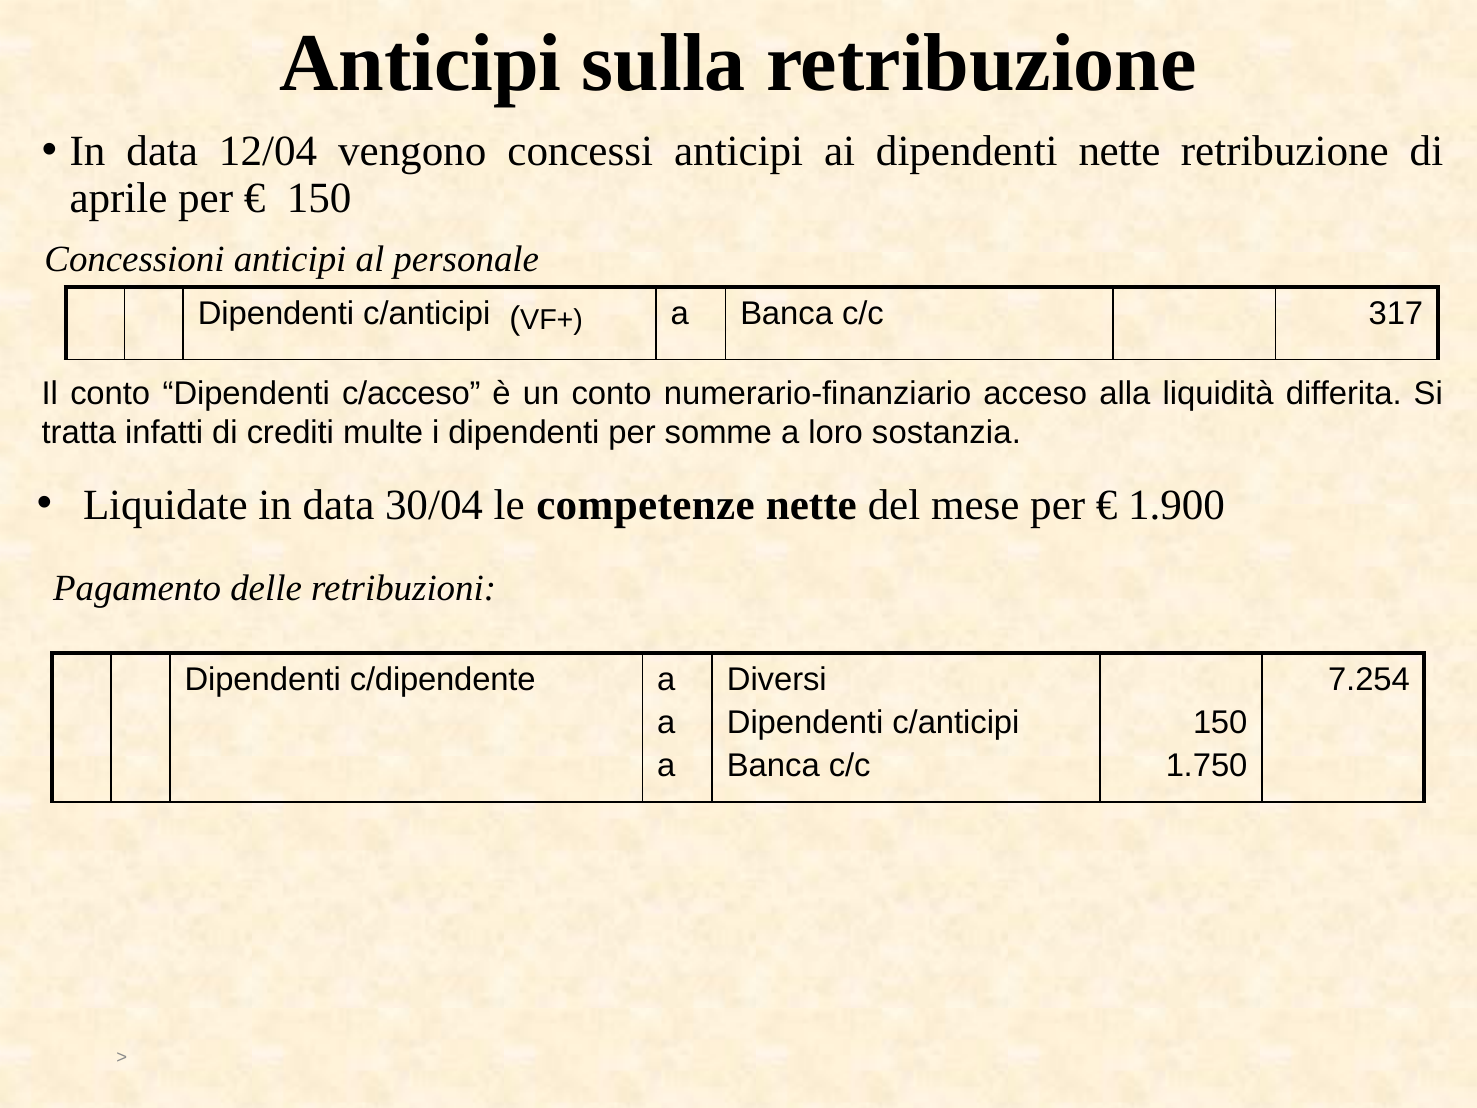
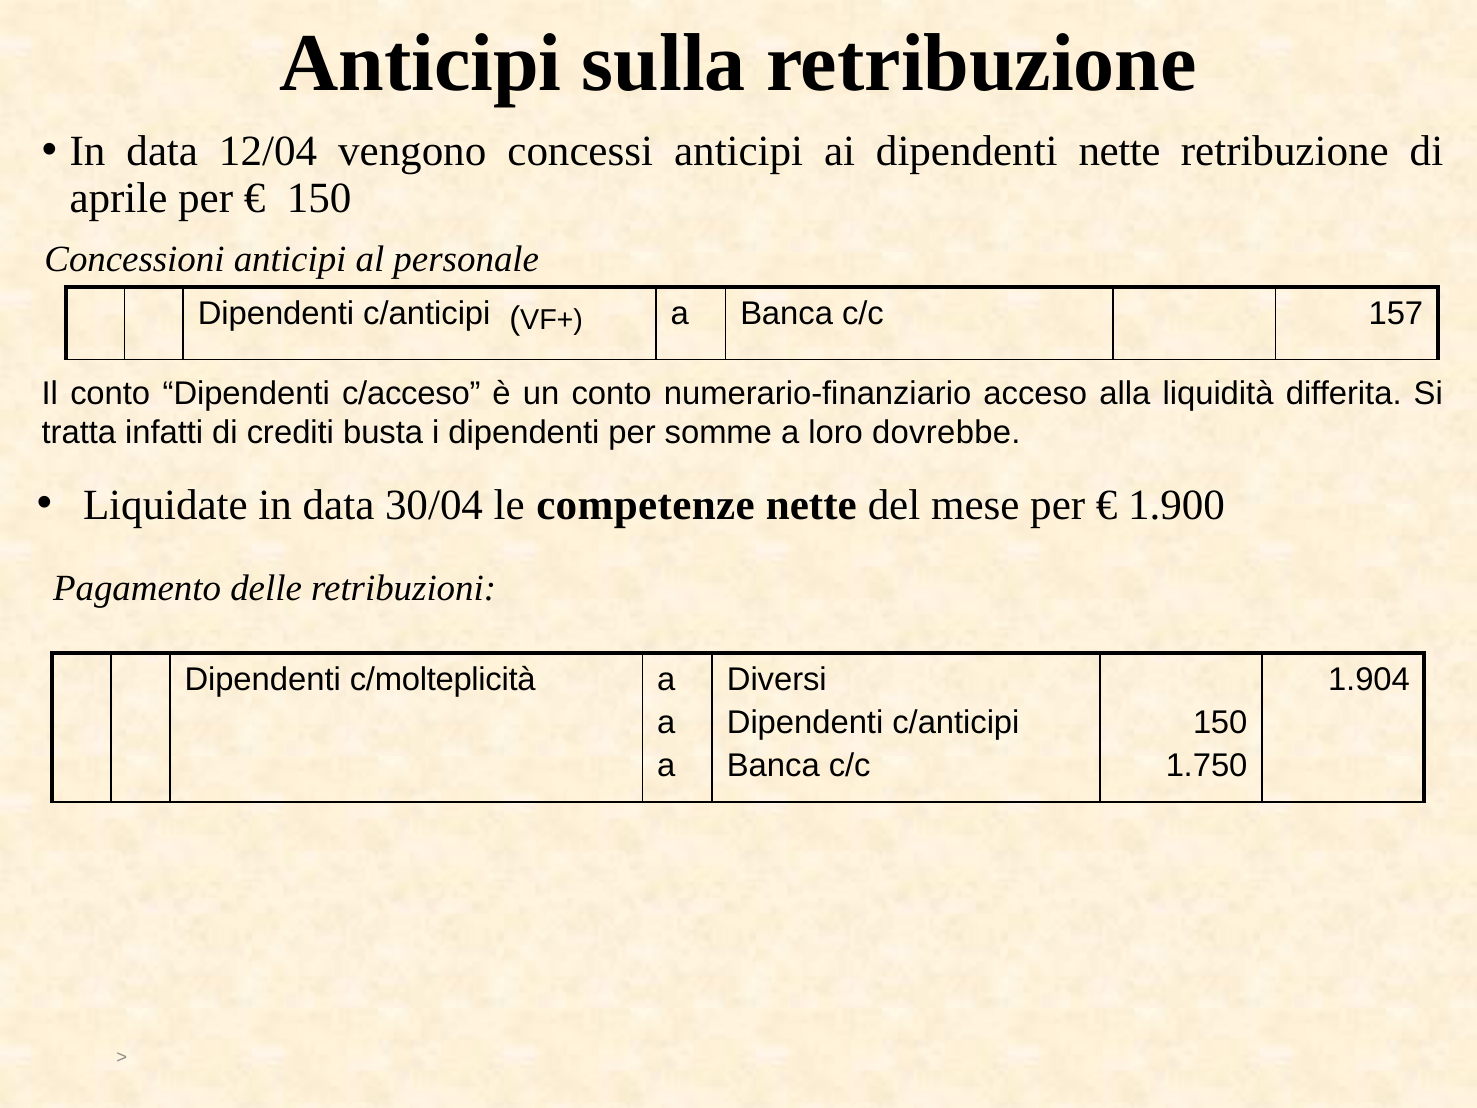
317: 317 -> 157
multe: multe -> busta
sostanzia: sostanzia -> dovrebbe
c/dipendente: c/dipendente -> c/molteplicità
7.254: 7.254 -> 1.904
